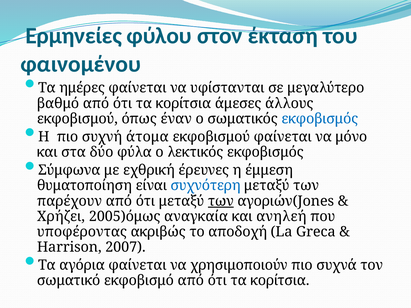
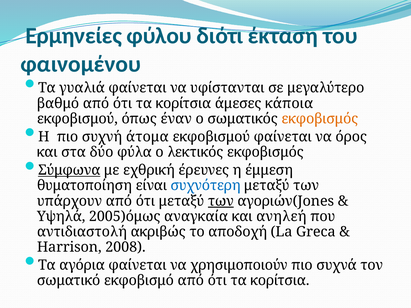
στον: στον -> διότι
ημέρες: ημέρες -> γυαλιά
άλλους: άλλους -> κάποια
εκφοβισμός at (320, 119) colour: blue -> orange
μόνο: μόνο -> όρος
Σύμφωνα underline: none -> present
παρέχουν: παρέχουν -> υπάρχουν
Χρήζει: Χρήζει -> Υψηλά
υποφέροντας: υποφέροντας -> αντιδιαστολή
2007: 2007 -> 2008
